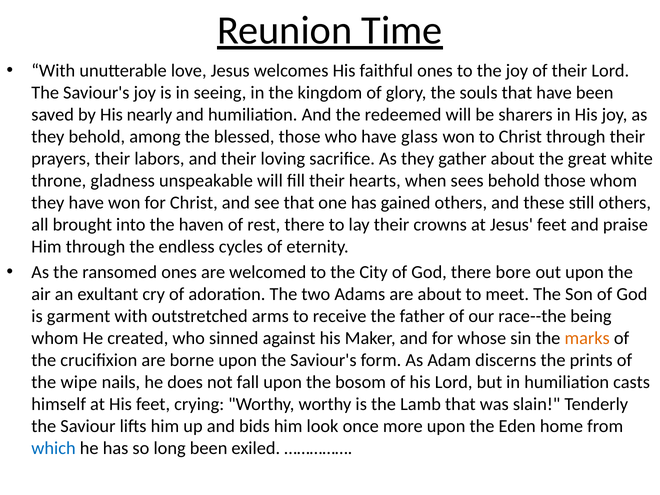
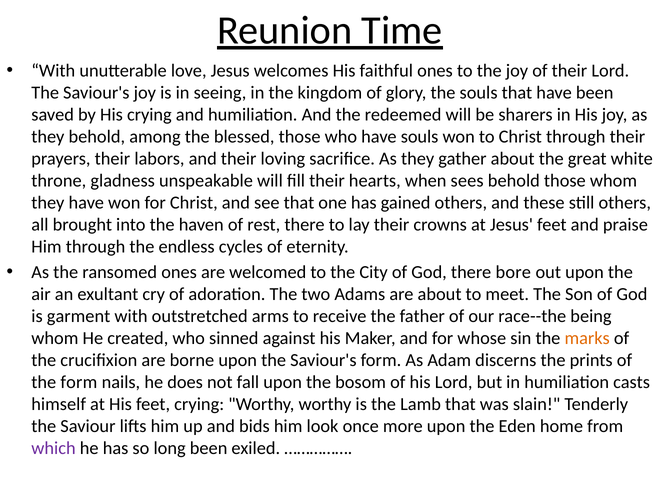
His nearly: nearly -> crying
have glass: glass -> souls
the wipe: wipe -> form
which colour: blue -> purple
